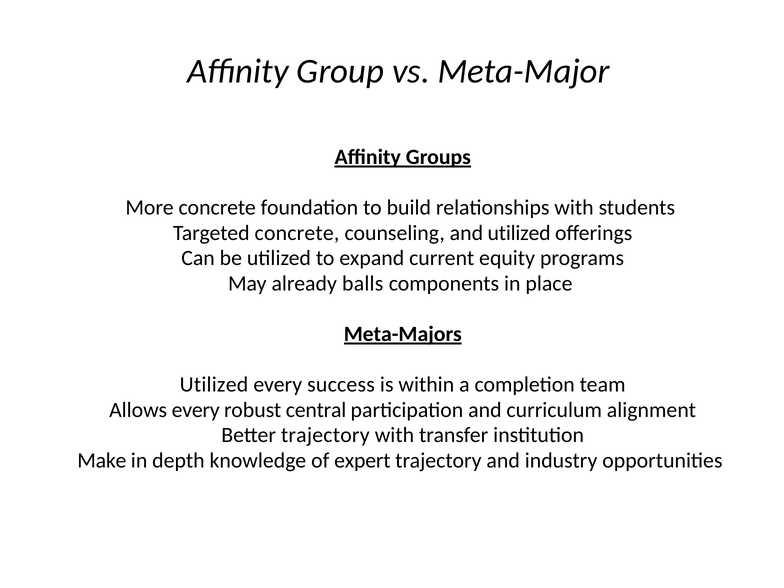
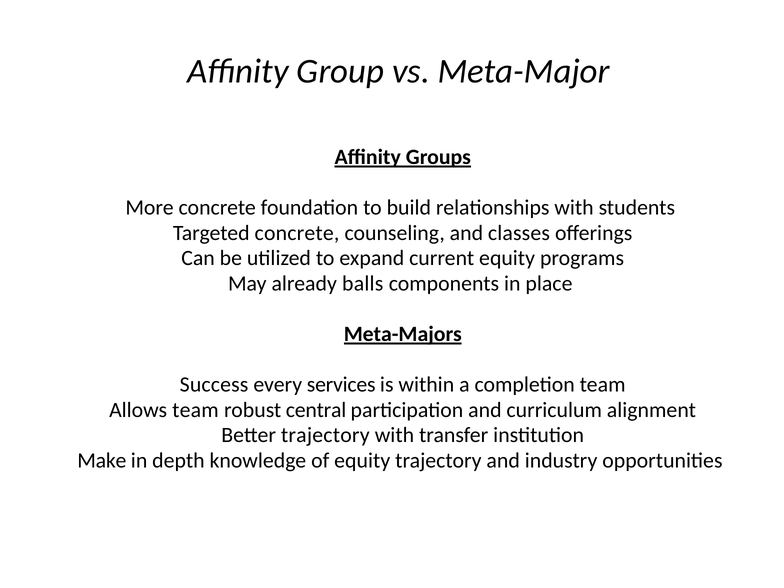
and utilized: utilized -> classes
Utilized at (214, 385): Utilized -> Success
success: success -> services
Allows every: every -> team
of expert: expert -> equity
